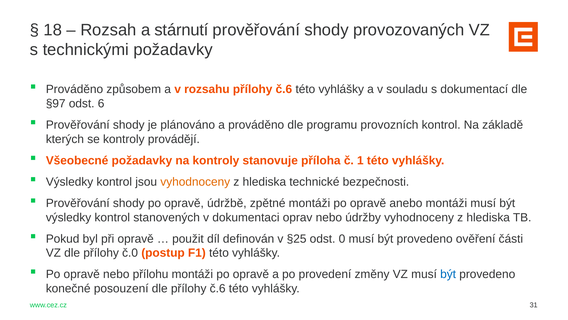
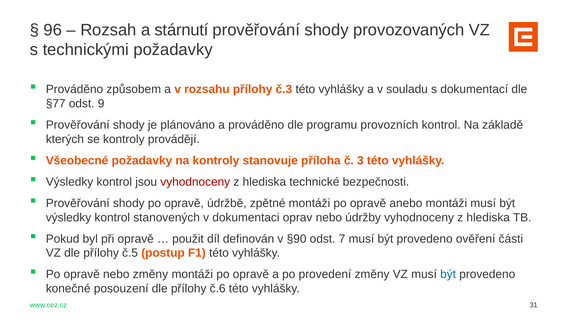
18: 18 -> 96
rozsahu přílohy č.6: č.6 -> č.3
§97: §97 -> §77
6: 6 -> 9
1: 1 -> 3
vyhodnoceny at (195, 182) colour: orange -> red
§25: §25 -> §90
0: 0 -> 7
č.0: č.0 -> č.5
nebo přílohu: přílohu -> změny
